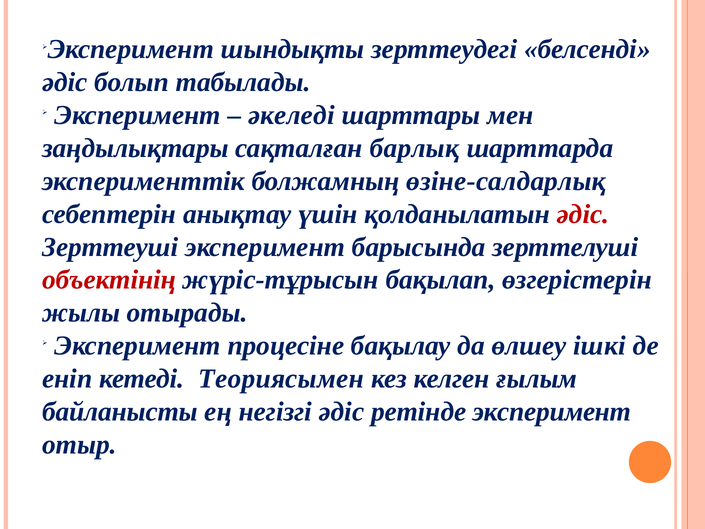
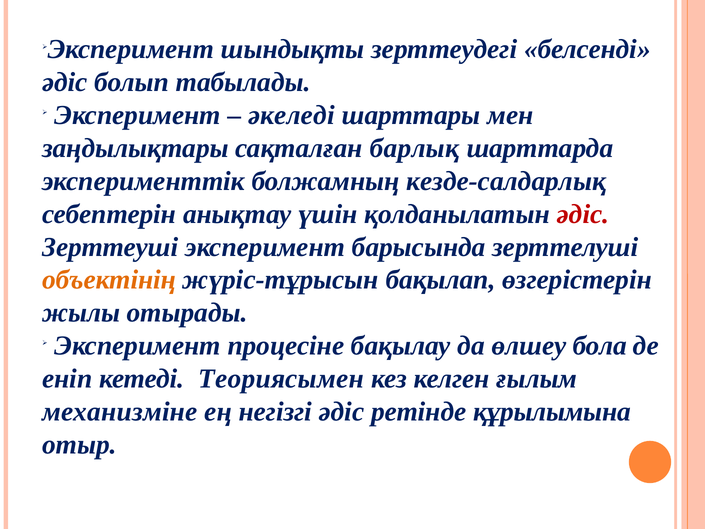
өзіне-салдарлық: өзіне-салдарлық -> кезде-салдарлық
объектінің colour: red -> orange
ішкі: ішкі -> бола
байланысты: байланысты -> механизміне
ретінде эксперимент: эксперимент -> құрылымына
